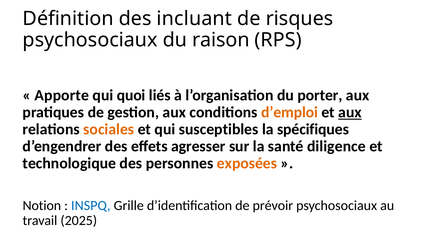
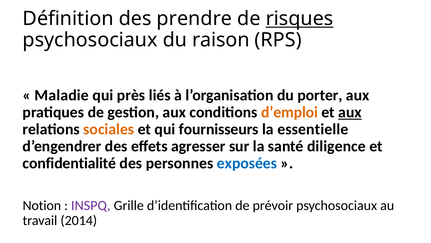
incluant: incluant -> prendre
risques underline: none -> present
Apporte: Apporte -> Maladie
quoi: quoi -> près
susceptibles: susceptibles -> fournisseurs
spécifiques: spécifiques -> essentielle
technologique: technologique -> confidentialité
exposées colour: orange -> blue
INSPQ colour: blue -> purple
2025: 2025 -> 2014
